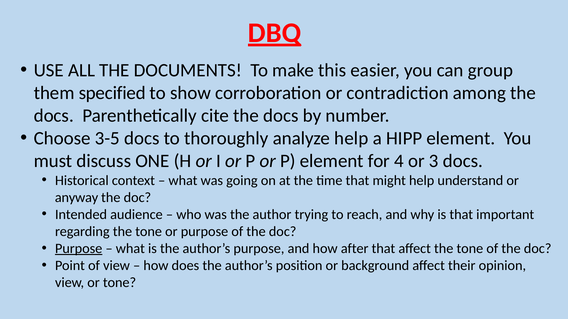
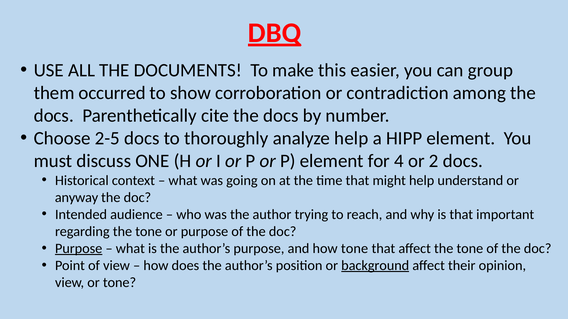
specified: specified -> occurred
3-5: 3-5 -> 2-5
3: 3 -> 2
how after: after -> tone
background underline: none -> present
